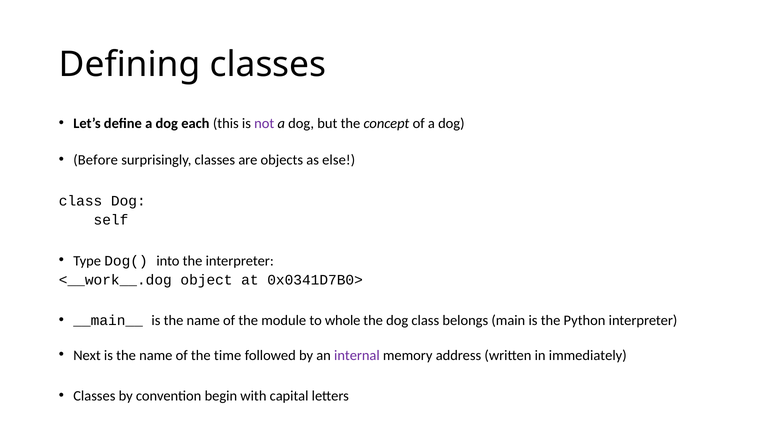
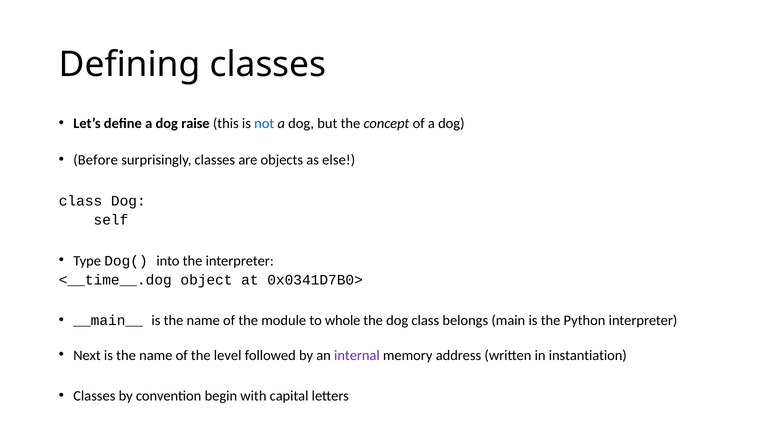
each: each -> raise
not colour: purple -> blue
<__work__.dog: <__work__.dog -> <__time__.dog
time: time -> level
immediately: immediately -> instantiation
